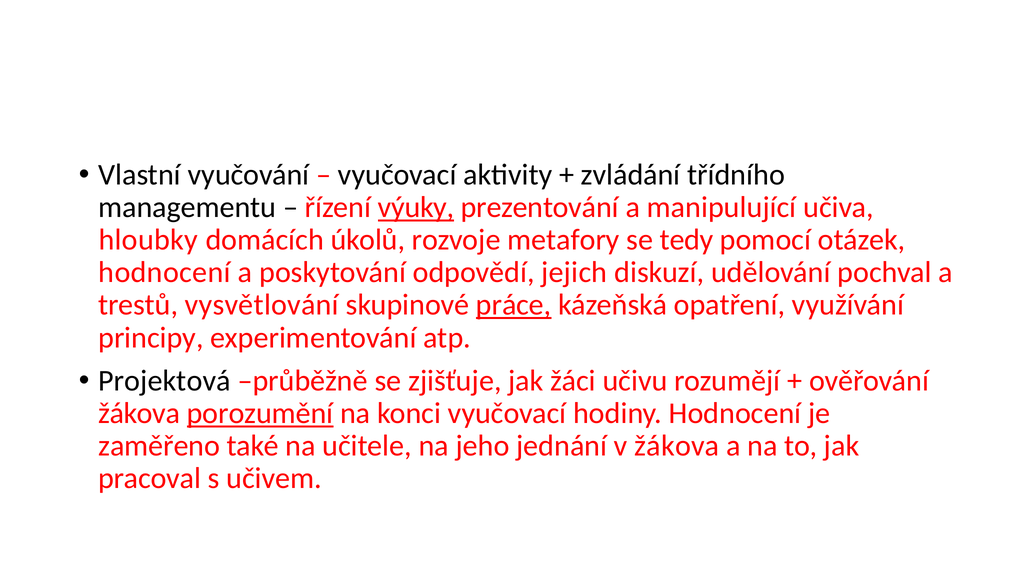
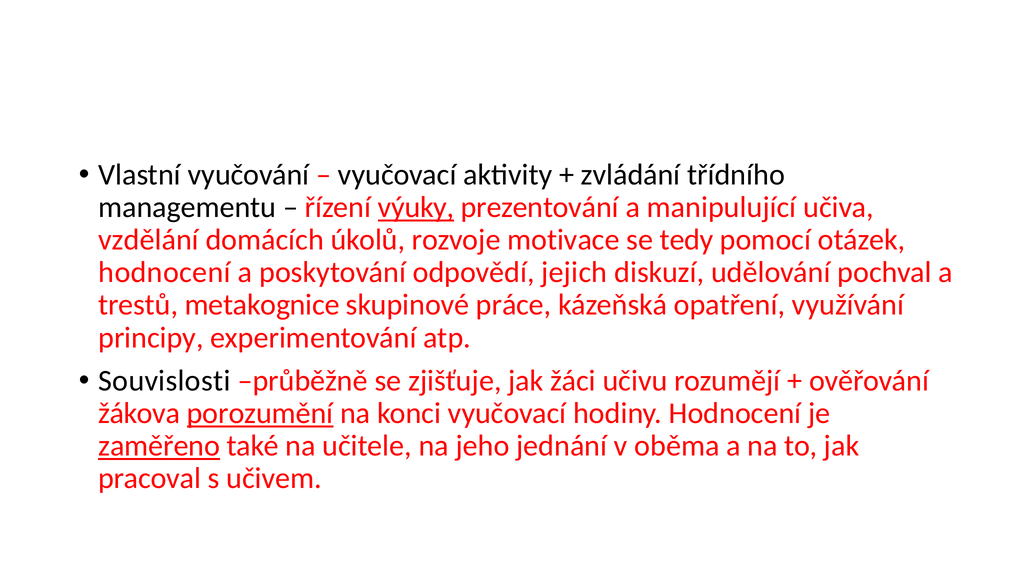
hloubky: hloubky -> vzdělání
metafory: metafory -> motivace
vysvětlování: vysvětlování -> metakognice
práce underline: present -> none
Projektová: Projektová -> Souvislosti
zaměřeno underline: none -> present
v žákova: žákova -> oběma
